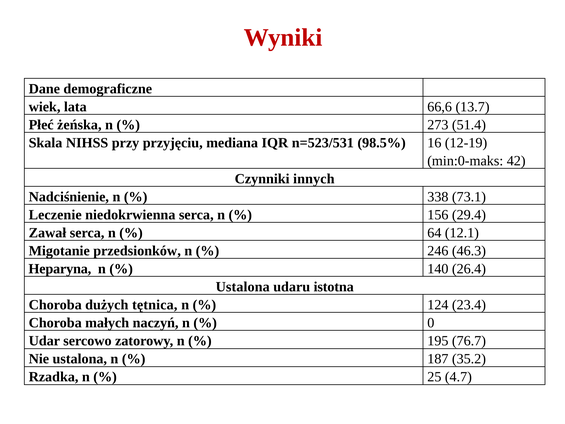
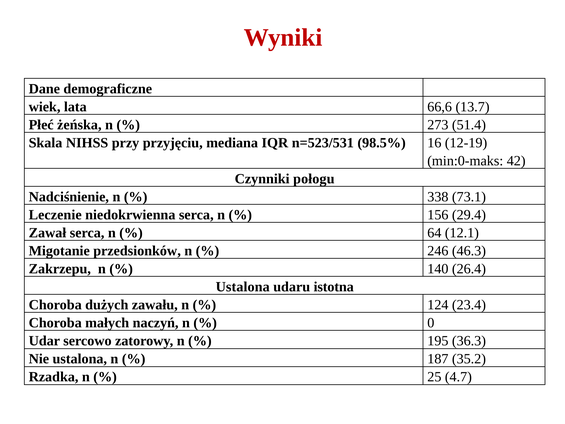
innych: innych -> połogu
Heparyna: Heparyna -> Zakrzepu
tętnica: tętnica -> zawału
76.7: 76.7 -> 36.3
